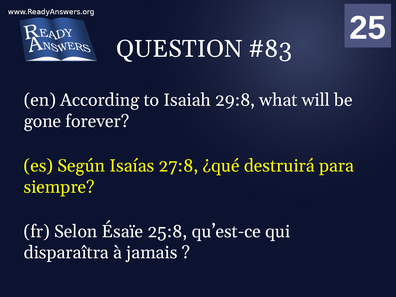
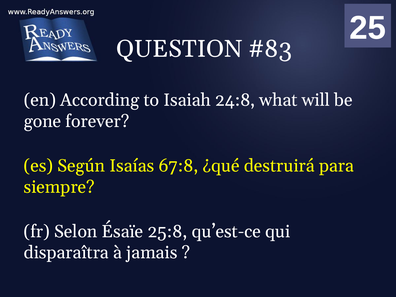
29:8: 29:8 -> 24:8
27:8: 27:8 -> 67:8
